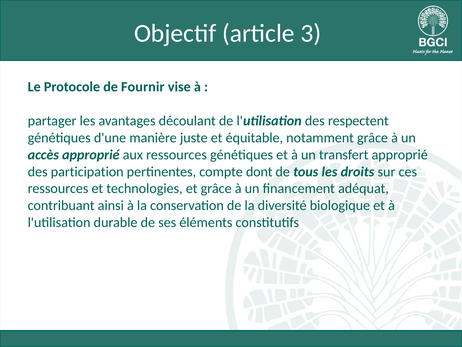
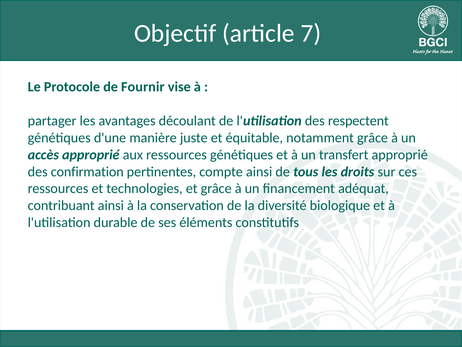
3: 3 -> 7
participation: participation -> confirmation
compte dont: dont -> ainsi
